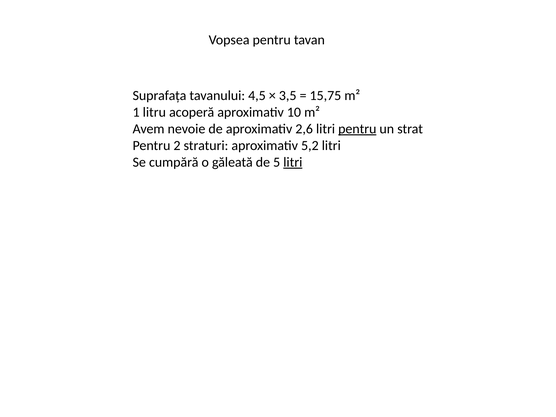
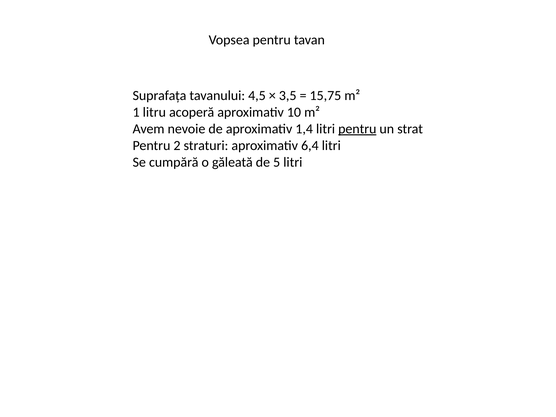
2,6: 2,6 -> 1,4
5,2: 5,2 -> 6,4
litri at (293, 162) underline: present -> none
